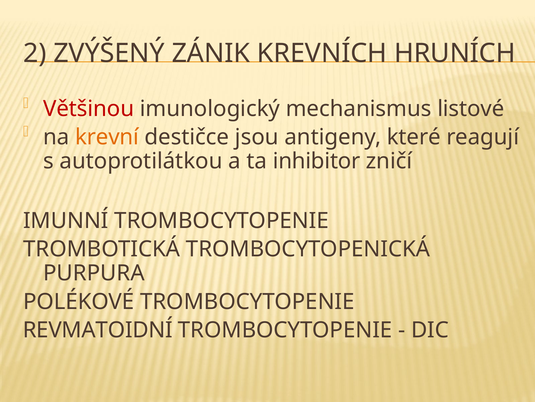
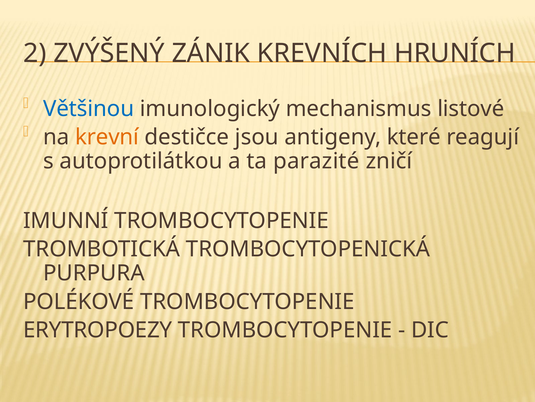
Většinou colour: red -> blue
inhibitor: inhibitor -> parazité
REVMATOIDNÍ: REVMATOIDNÍ -> ERYTROPOEZY
